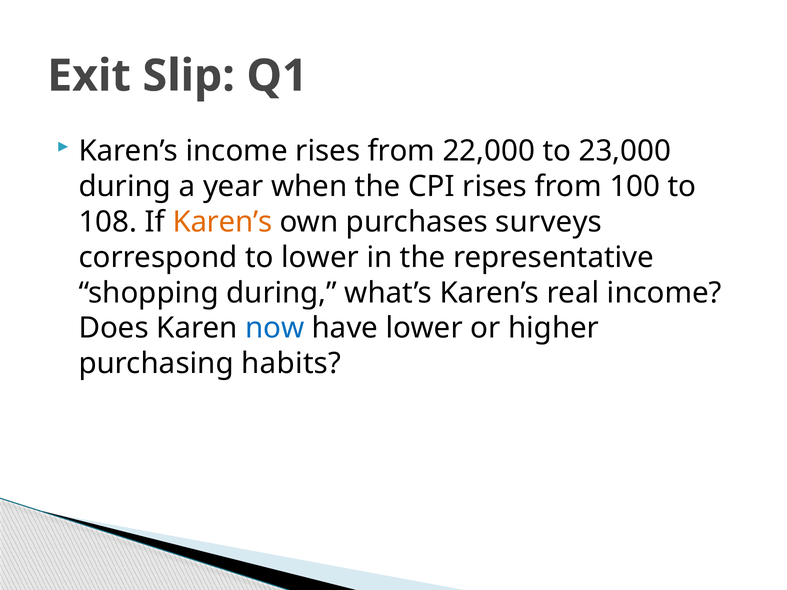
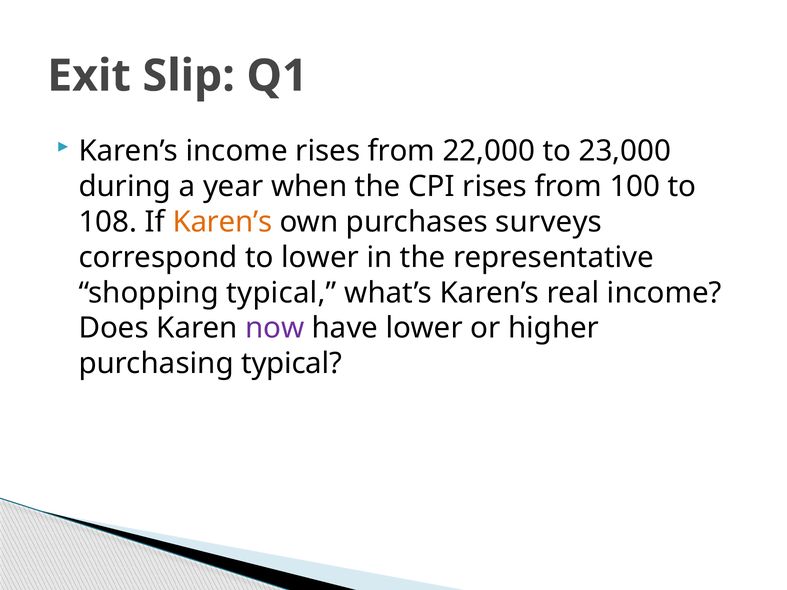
shopping during: during -> typical
now colour: blue -> purple
purchasing habits: habits -> typical
